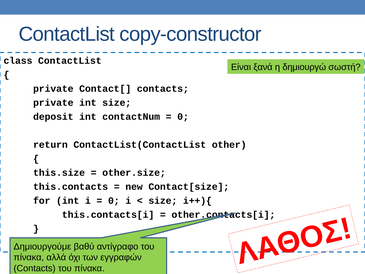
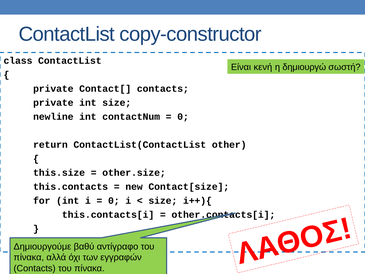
ξανά: ξανά -> κενή
deposit: deposit -> newline
